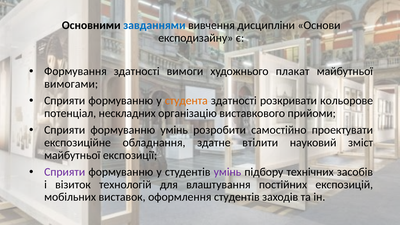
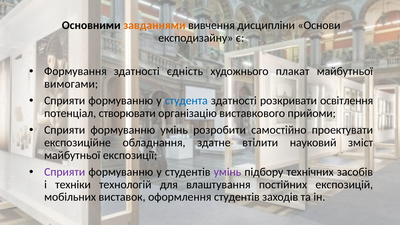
завданнями colour: blue -> orange
вимоги: вимоги -> єдність
студента colour: orange -> blue
кольорове: кольорове -> освітлення
нескладних: нескладних -> створювати
візиток: візиток -> техніки
